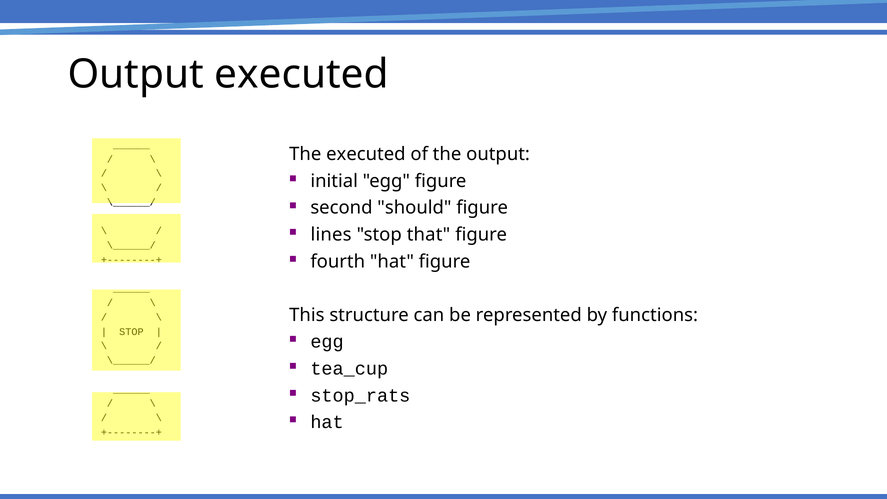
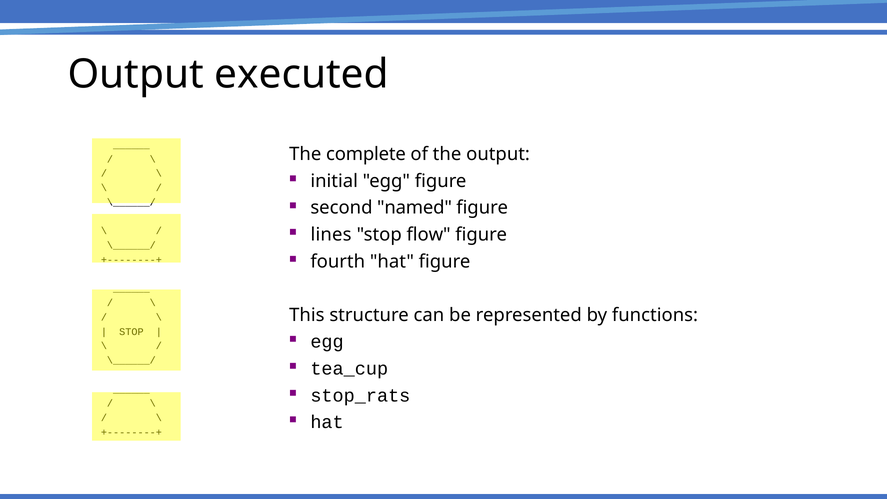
The executed: executed -> complete
should: should -> named
that: that -> flow
